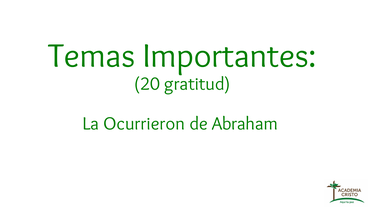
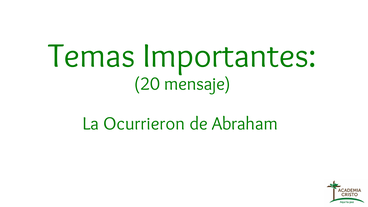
gratitud: gratitud -> mensaje
